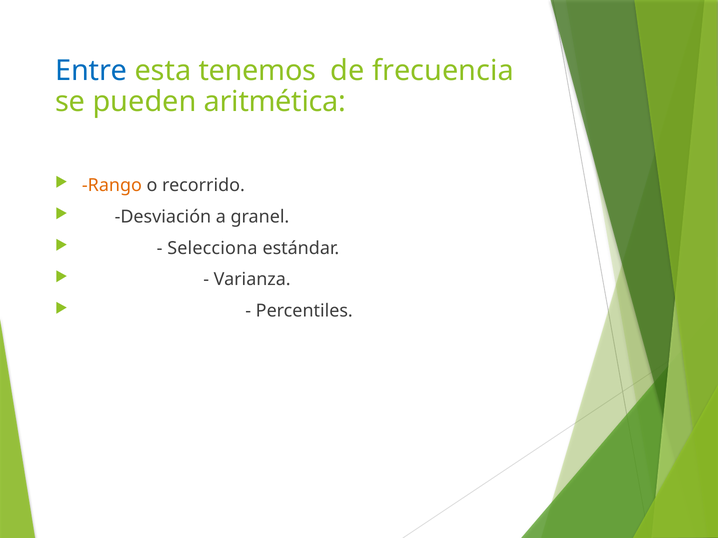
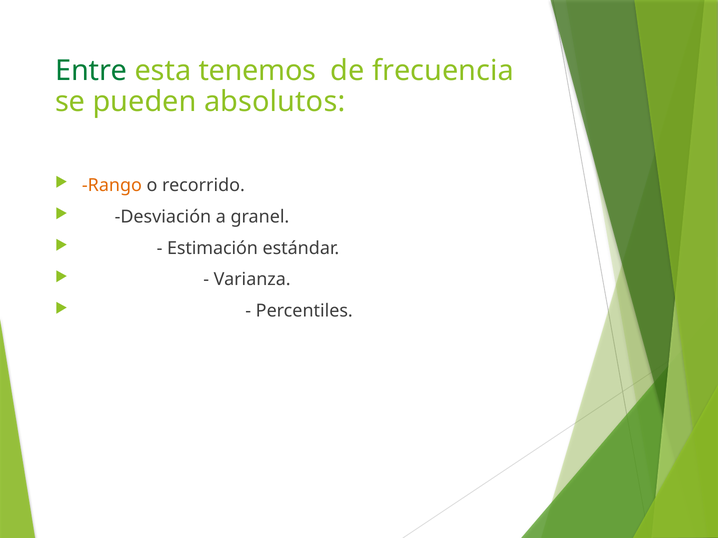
Entre colour: blue -> green
aritmética: aritmética -> absolutos
Selecciona: Selecciona -> Estimación
